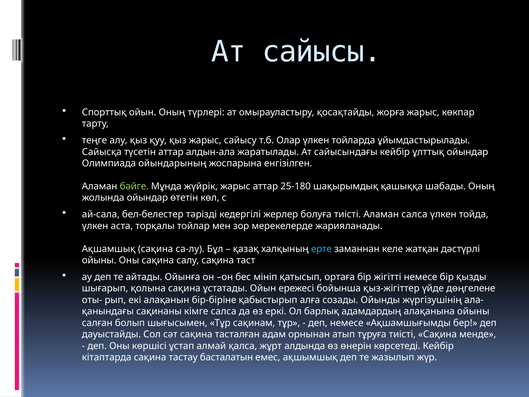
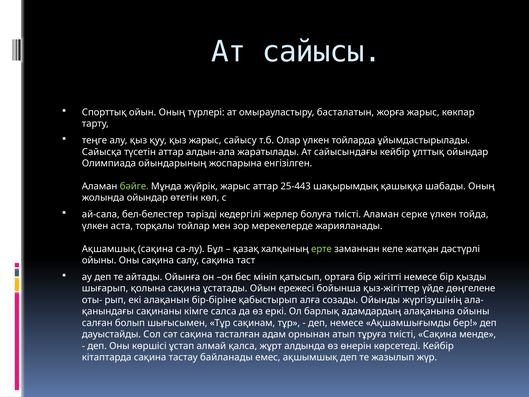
қосақтайды: қосақтайды -> басталатын
25-180: 25-180 -> 25-443
Аламан салса: салса -> серке
ерте colour: light blue -> light green
басталатын: басталатын -> байланады
